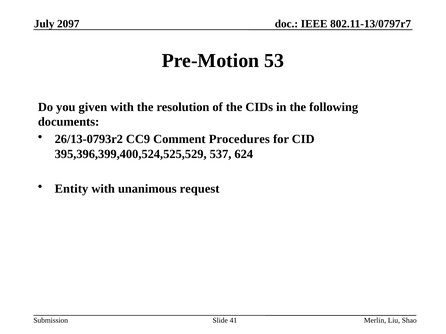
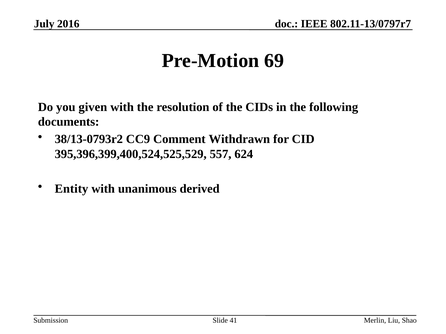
2097: 2097 -> 2016
53: 53 -> 69
26/13-0793r2: 26/13-0793r2 -> 38/13-0793r2
Procedures: Procedures -> Withdrawn
537: 537 -> 557
request: request -> derived
